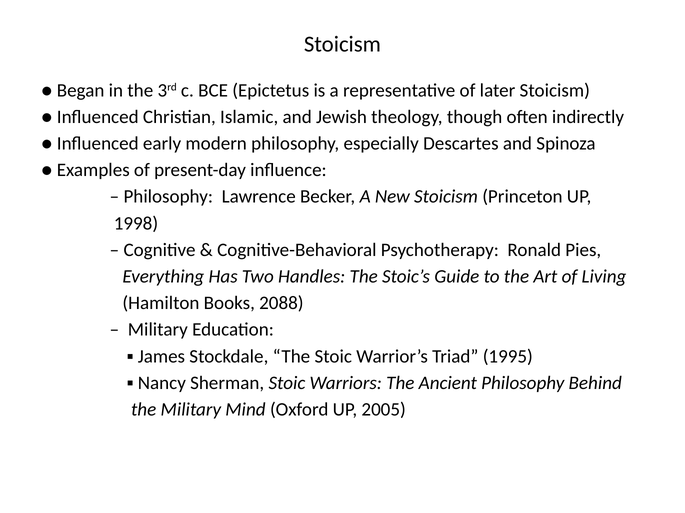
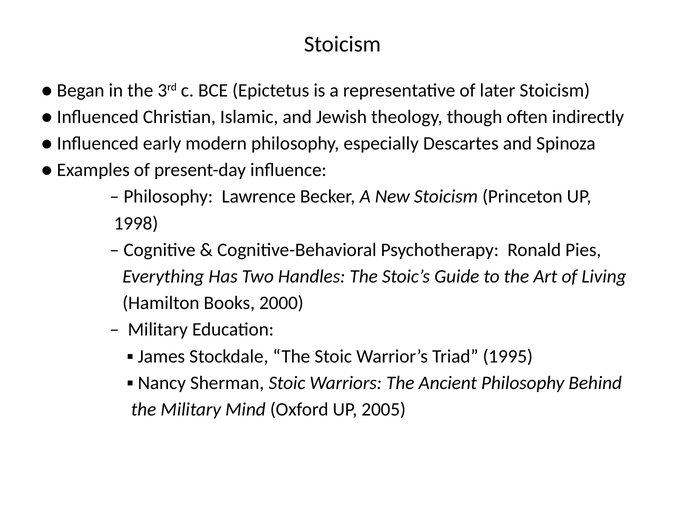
2088: 2088 -> 2000
